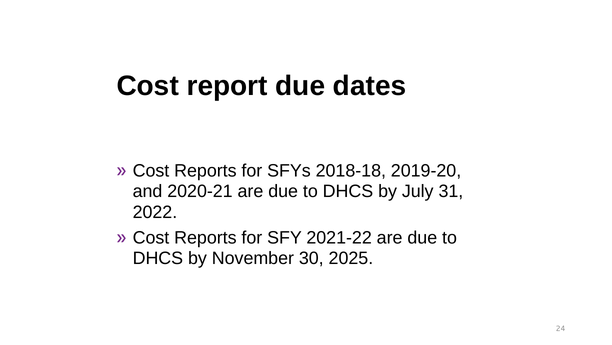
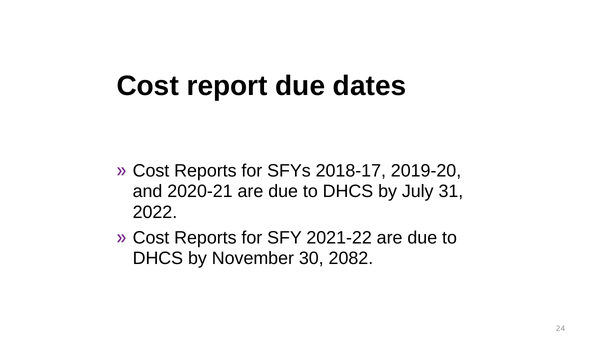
2018-18: 2018-18 -> 2018-17
2025: 2025 -> 2082
